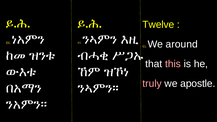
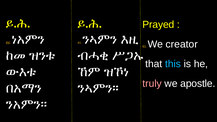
Twelve: Twelve -> Prayed
around: around -> creator
this colour: pink -> light blue
